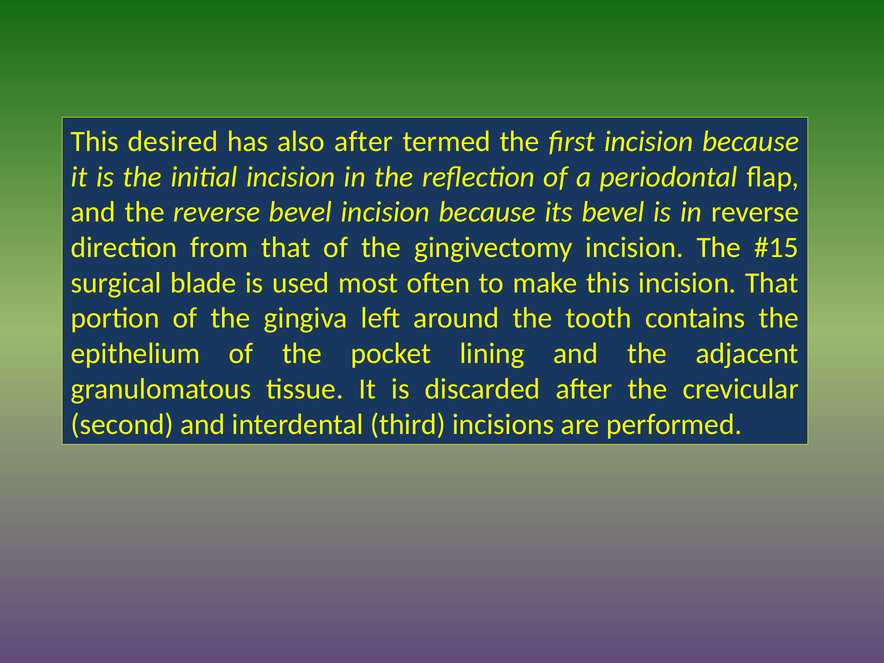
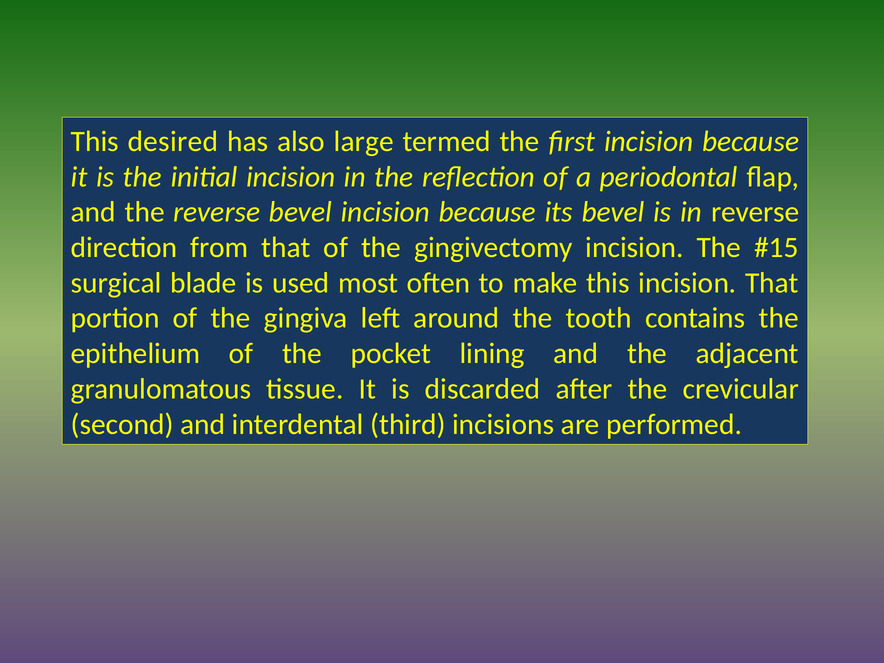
also after: after -> large
